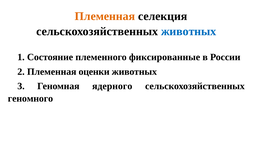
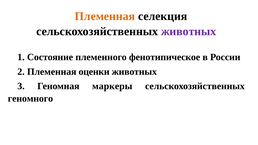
животных at (189, 31) colour: blue -> purple
фиксированные: фиксированные -> фенотипическое
ядерного: ядерного -> маркеры
